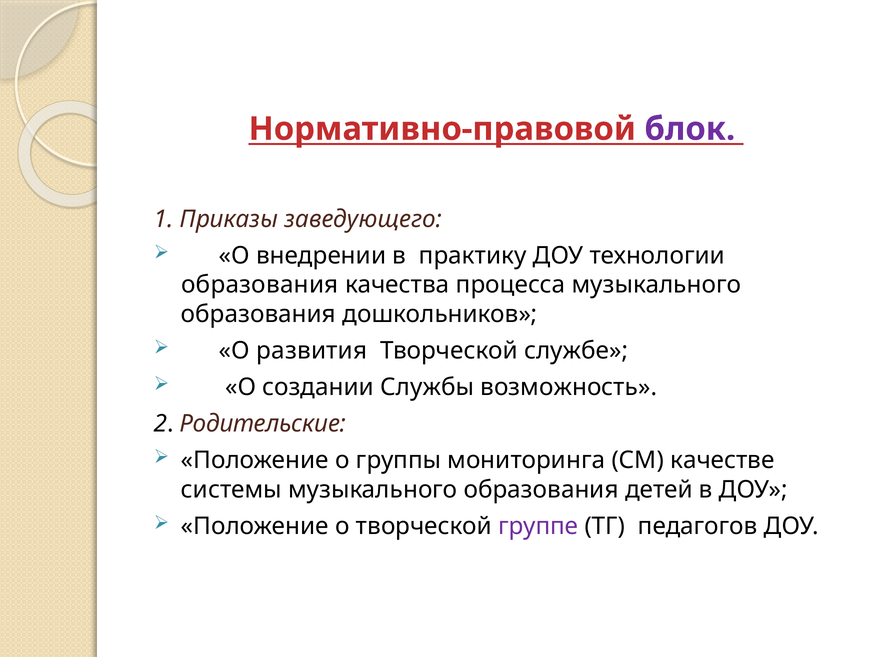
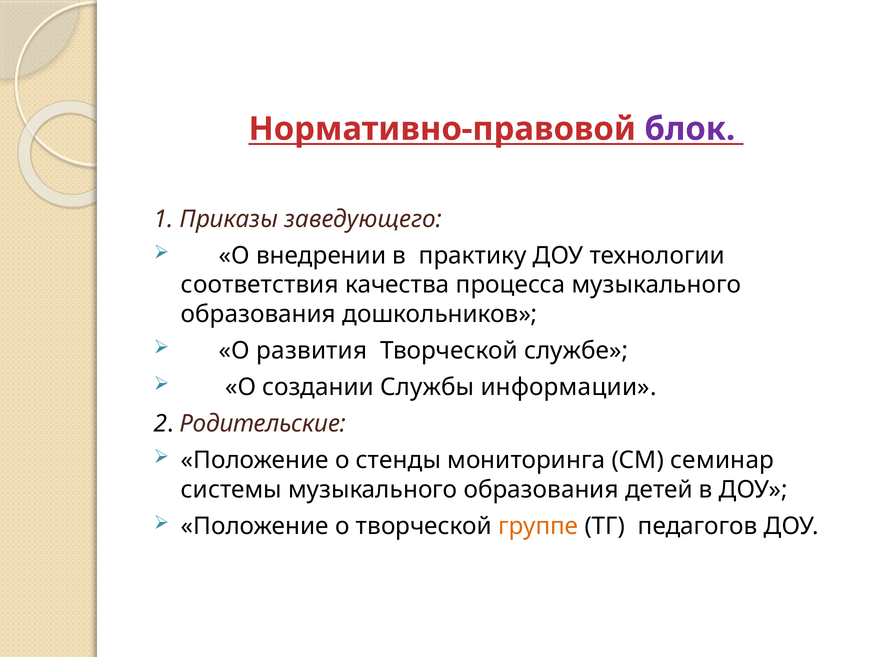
образования at (260, 285): образования -> соответствия
возможность: возможность -> информации
группы: группы -> стенды
качестве: качестве -> семинар
группе colour: purple -> orange
